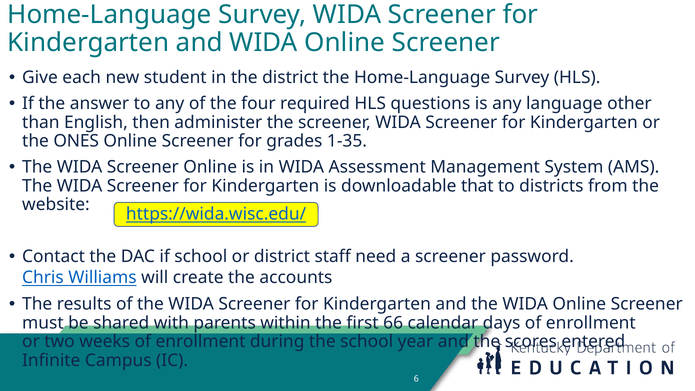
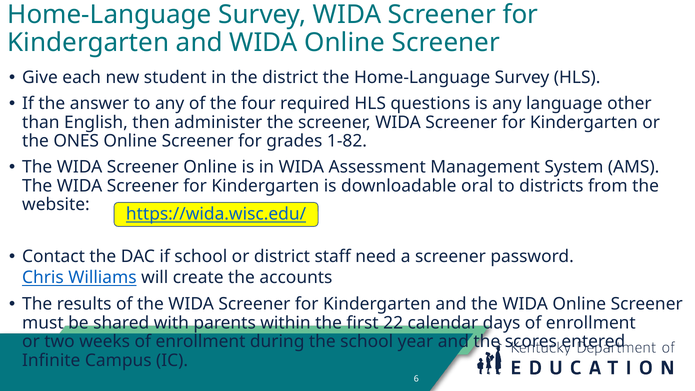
1-35: 1-35 -> 1-82
that: that -> oral
66: 66 -> 22
